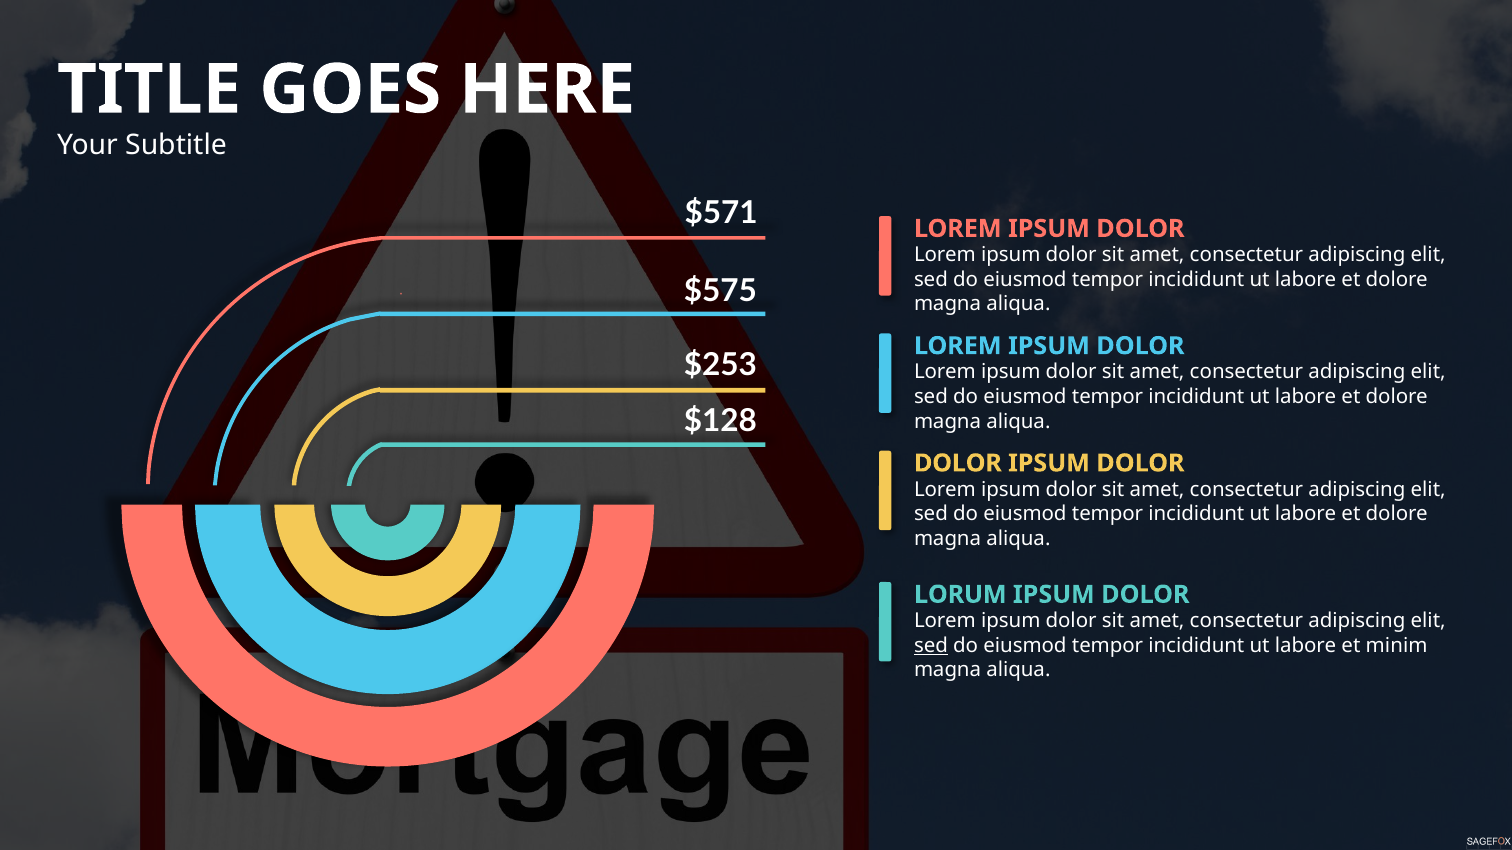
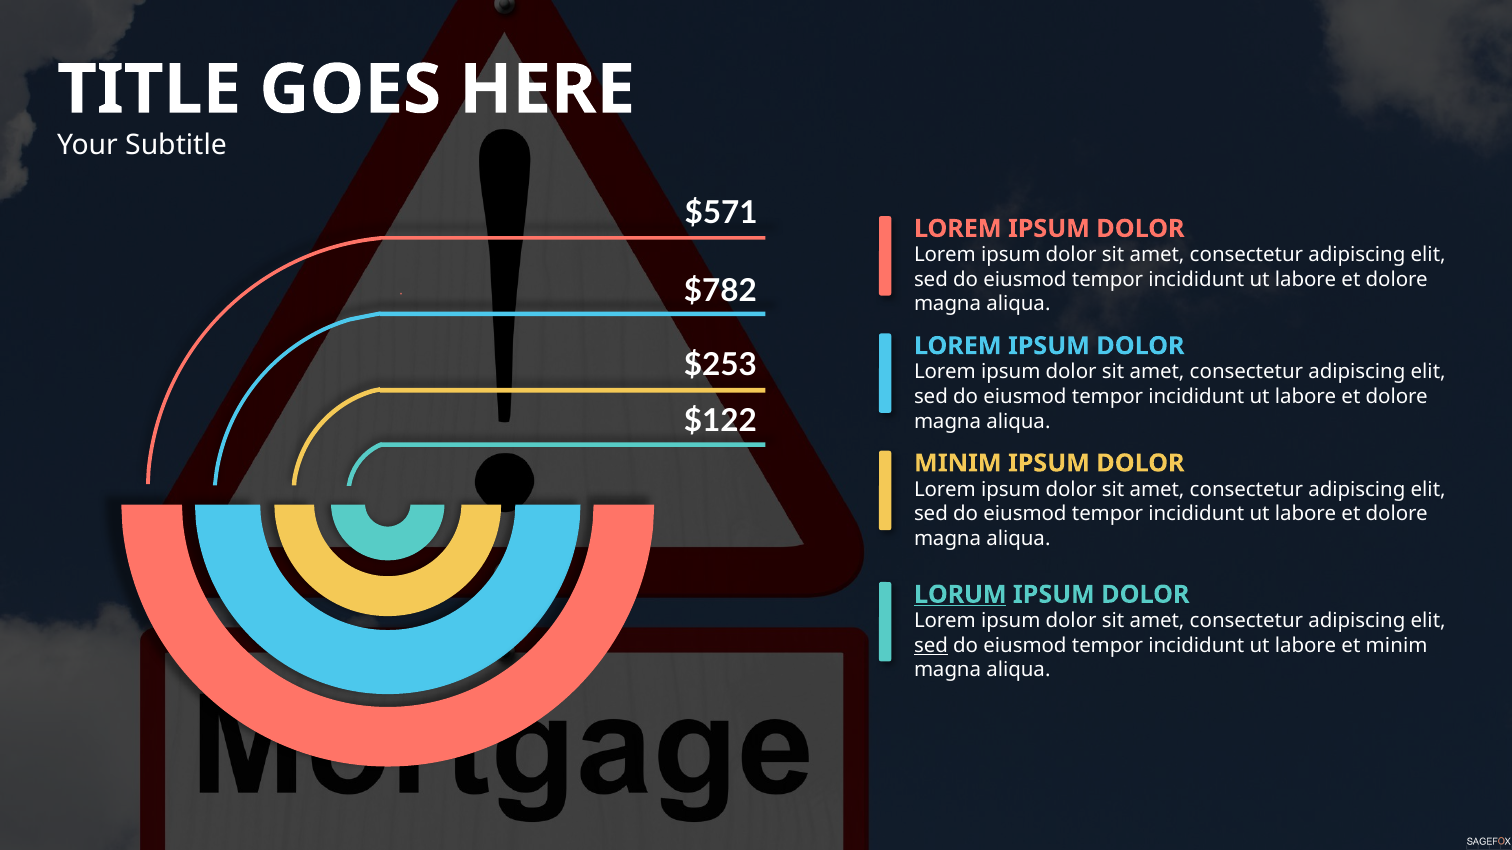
$575: $575 -> $782
$128: $128 -> $122
DOLOR at (958, 463): DOLOR -> MINIM
LORUM underline: none -> present
